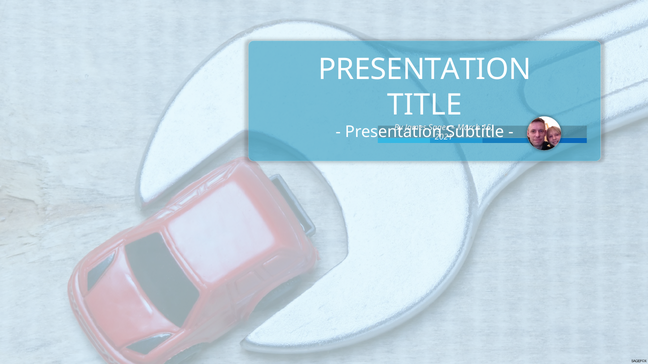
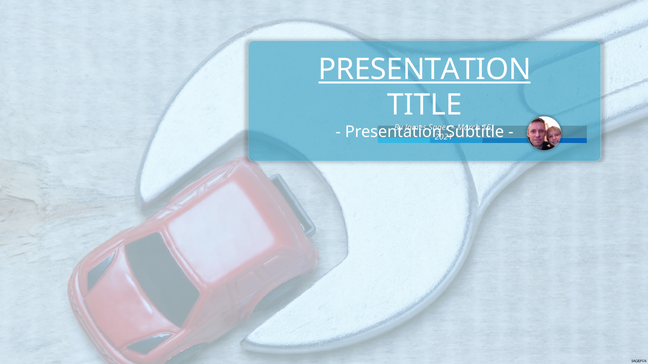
PRESENTATION at (425, 70) underline: none -> present
